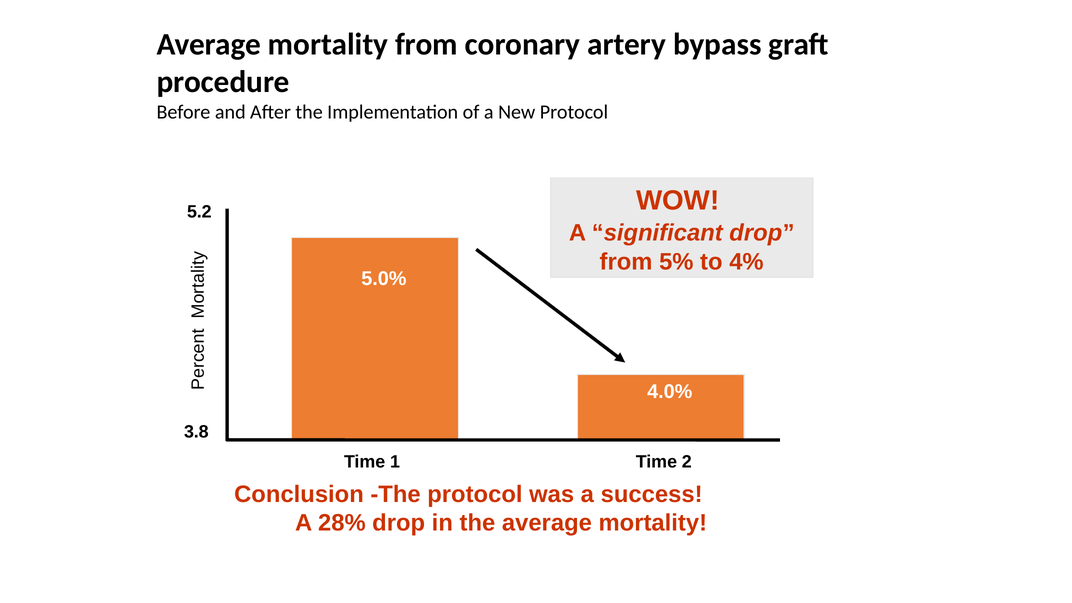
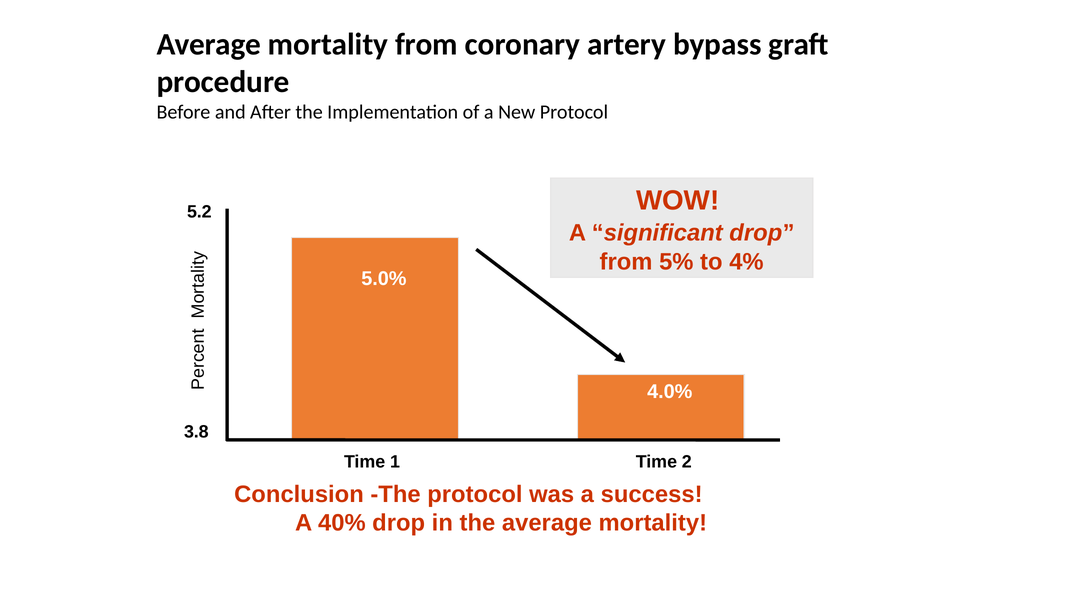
28%: 28% -> 40%
